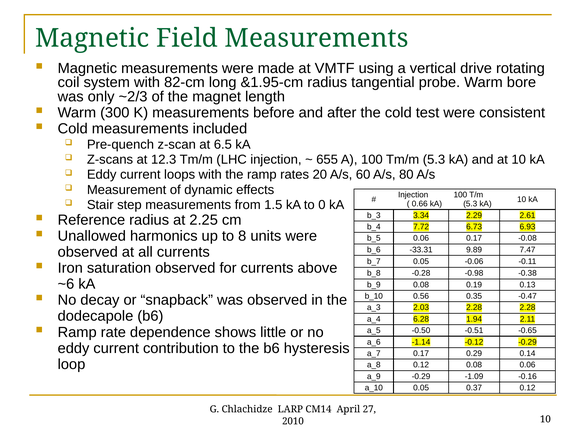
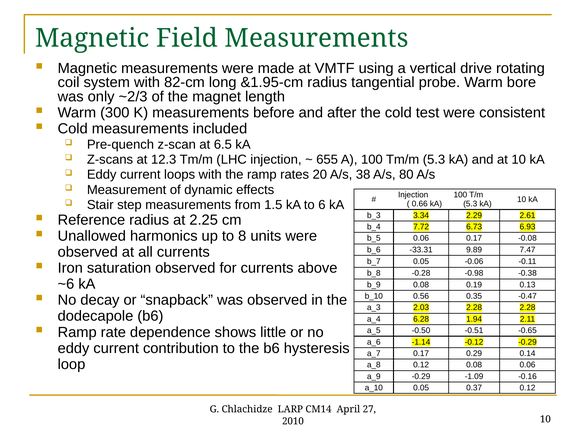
60: 60 -> 38
0: 0 -> 6
